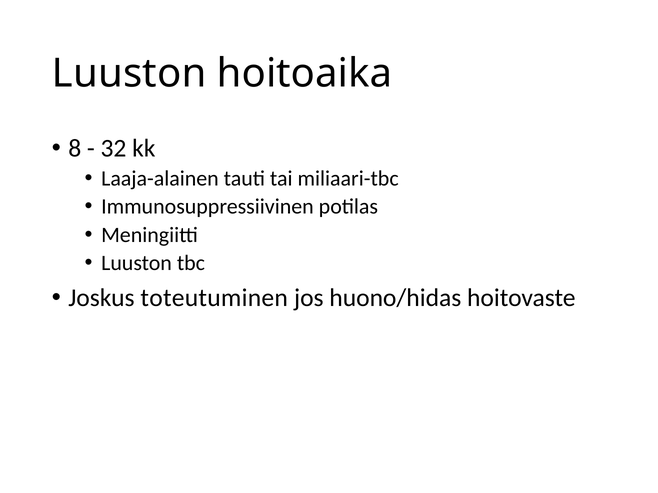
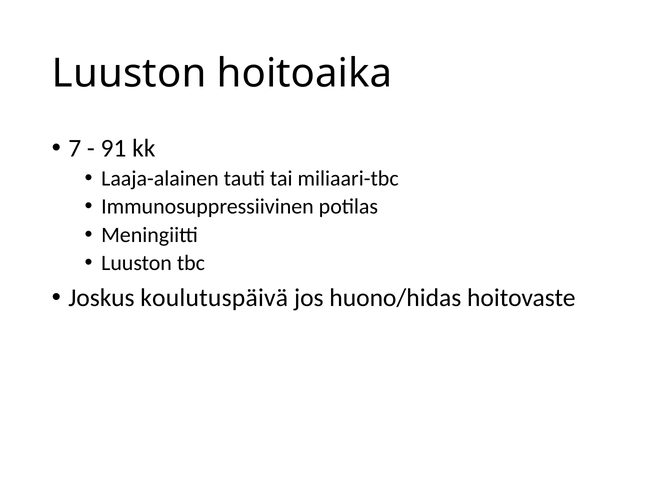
8: 8 -> 7
32: 32 -> 91
toteutuminen: toteutuminen -> koulutuspäivä
